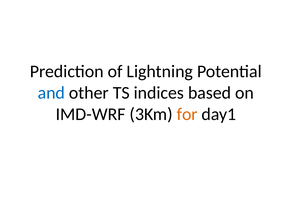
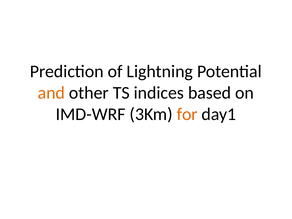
and colour: blue -> orange
